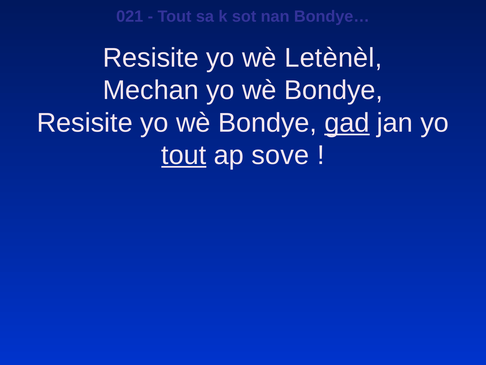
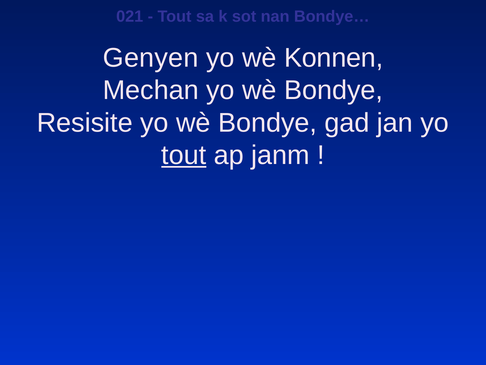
Resisite at (151, 58): Resisite -> Genyen
Letènèl: Letènèl -> Konnen
gad underline: present -> none
sove: sove -> janm
